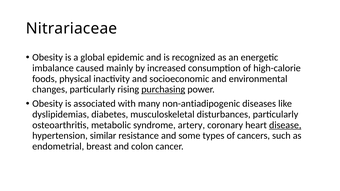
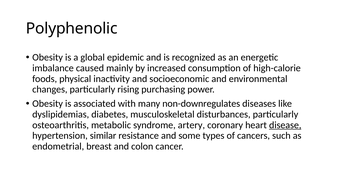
Nitrariaceae: Nitrariaceae -> Polyphenolic
purchasing underline: present -> none
non-antiadipogenic: non-antiadipogenic -> non-downregulates
